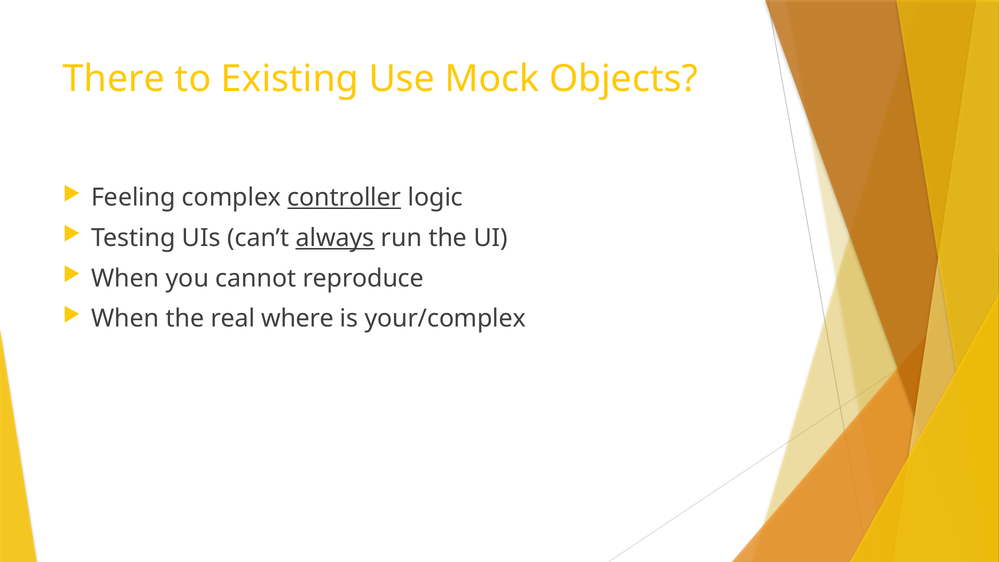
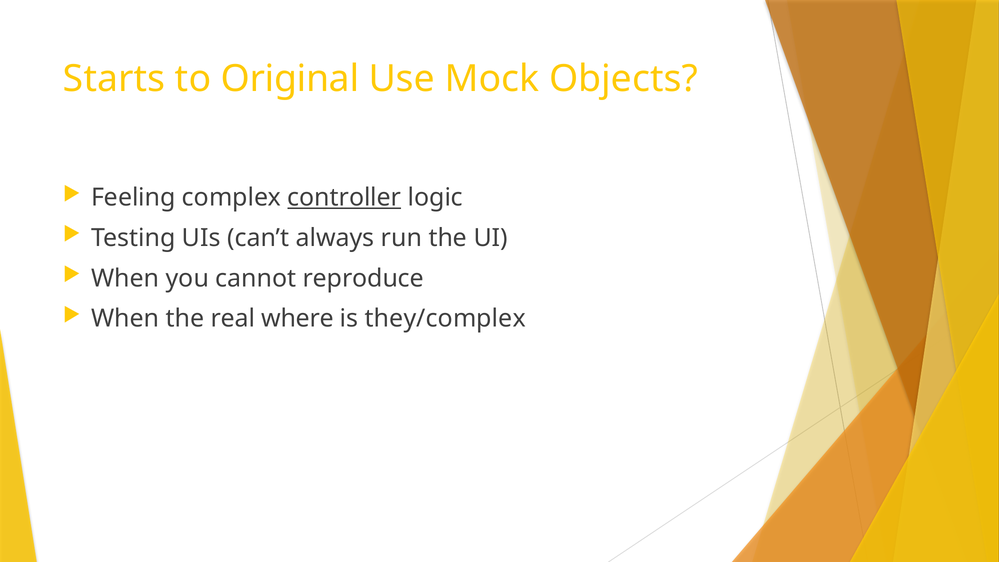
There: There -> Starts
Existing: Existing -> Original
always underline: present -> none
your/complex: your/complex -> they/complex
